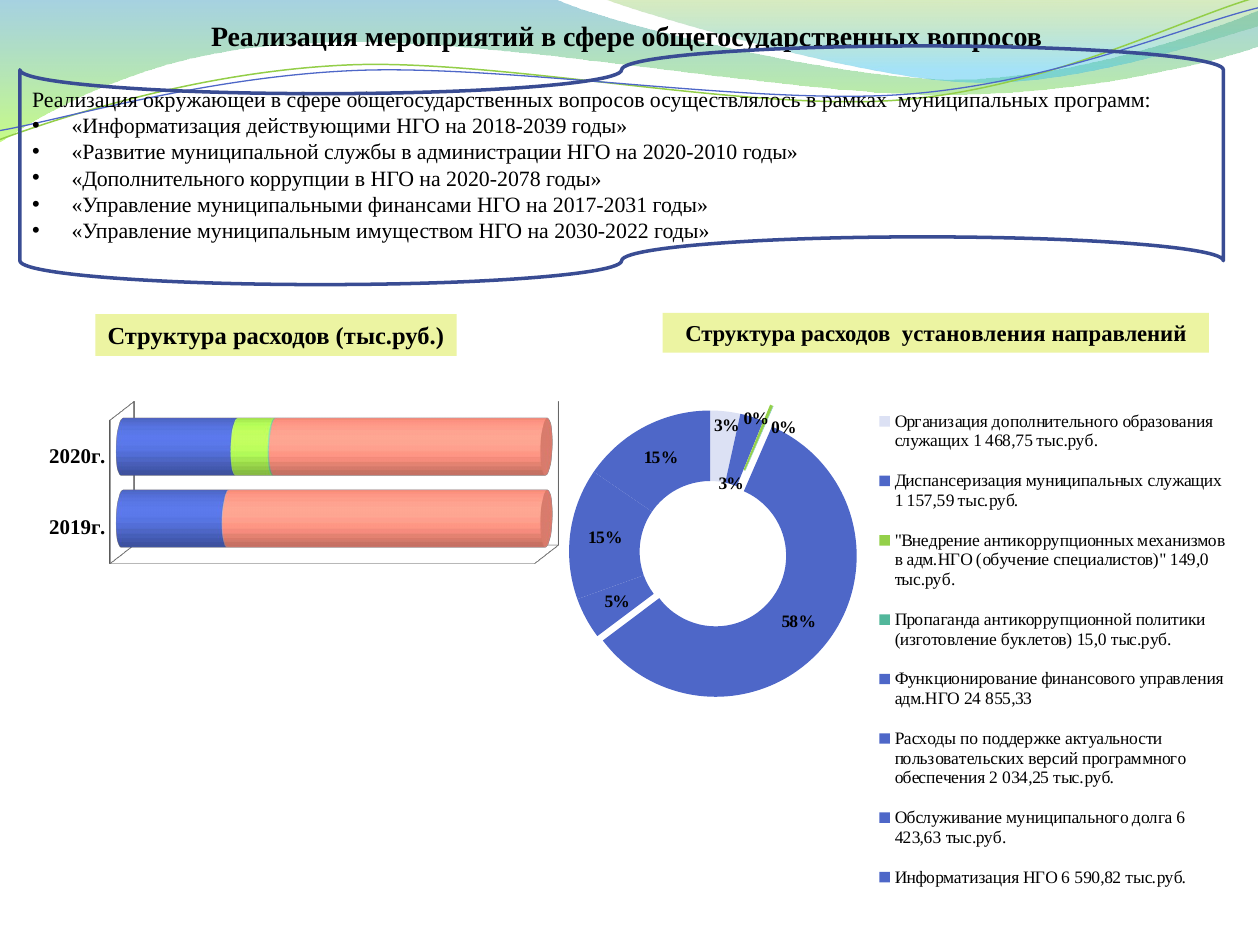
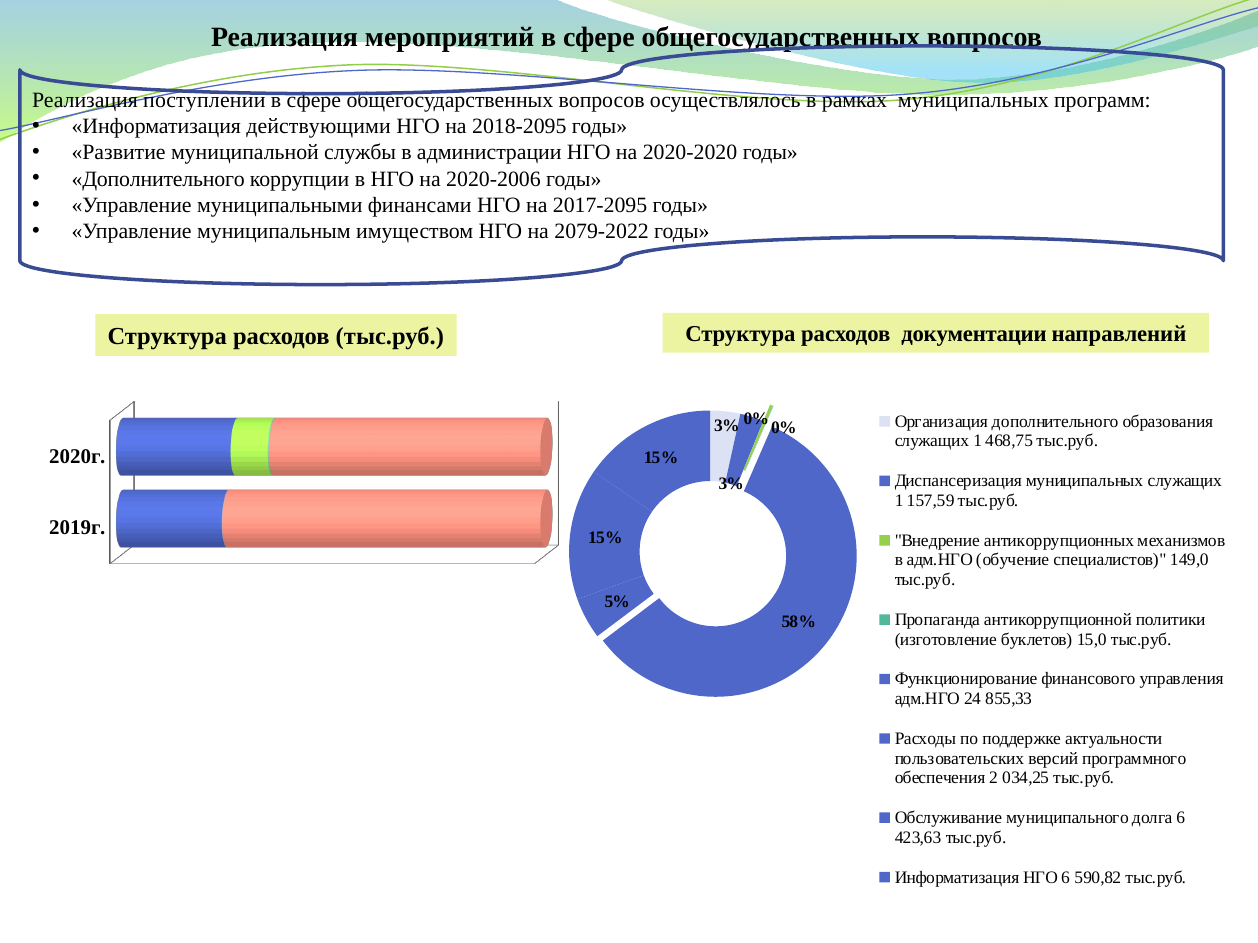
окружающей: окружающей -> поступлений
2018-2039: 2018-2039 -> 2018-2095
2020-2010: 2020-2010 -> 2020-2020
2020-2078: 2020-2078 -> 2020-2006
2017-2031: 2017-2031 -> 2017-2095
2030-2022: 2030-2022 -> 2079-2022
установления: установления -> документации
